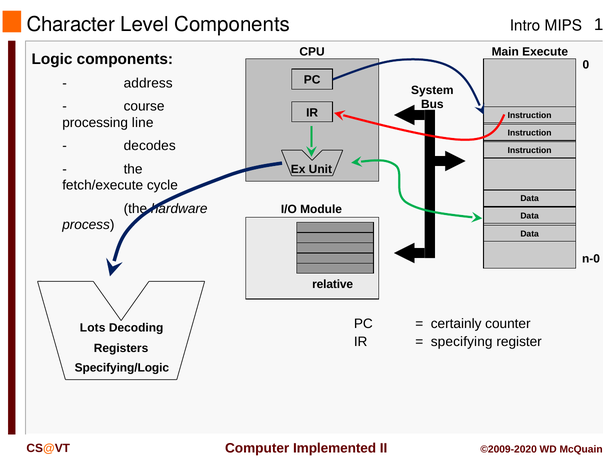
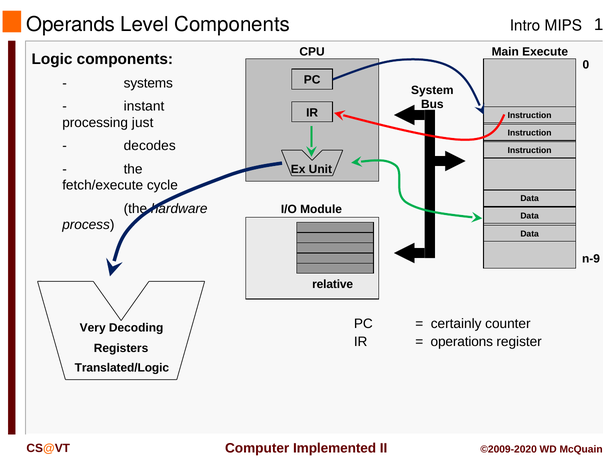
Character: Character -> Operands
address: address -> systems
course: course -> instant
line: line -> just
n-0: n-0 -> n-9
Lots: Lots -> Very
specifying: specifying -> operations
Specifying/Logic: Specifying/Logic -> Translated/Logic
